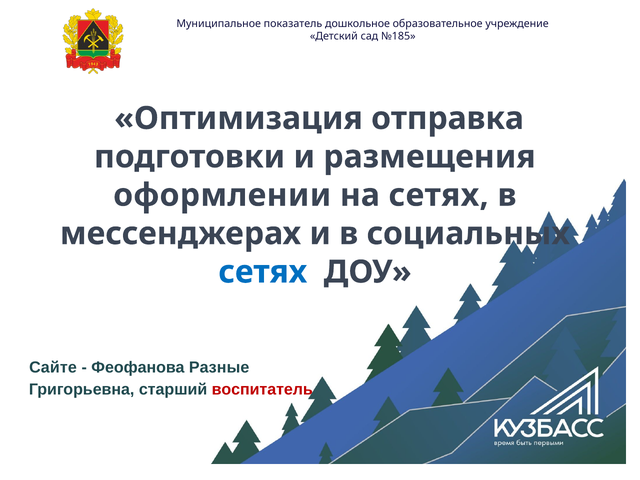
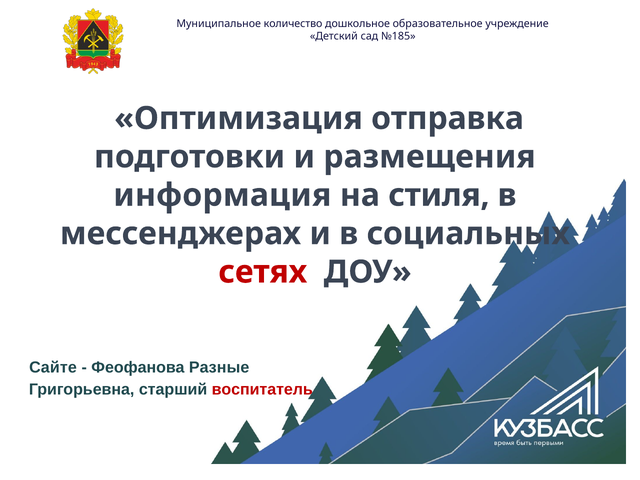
показатель: показатель -> количество
оформлении: оформлении -> информация
на сетях: сетях -> стиля
сетях at (263, 272) colour: blue -> red
